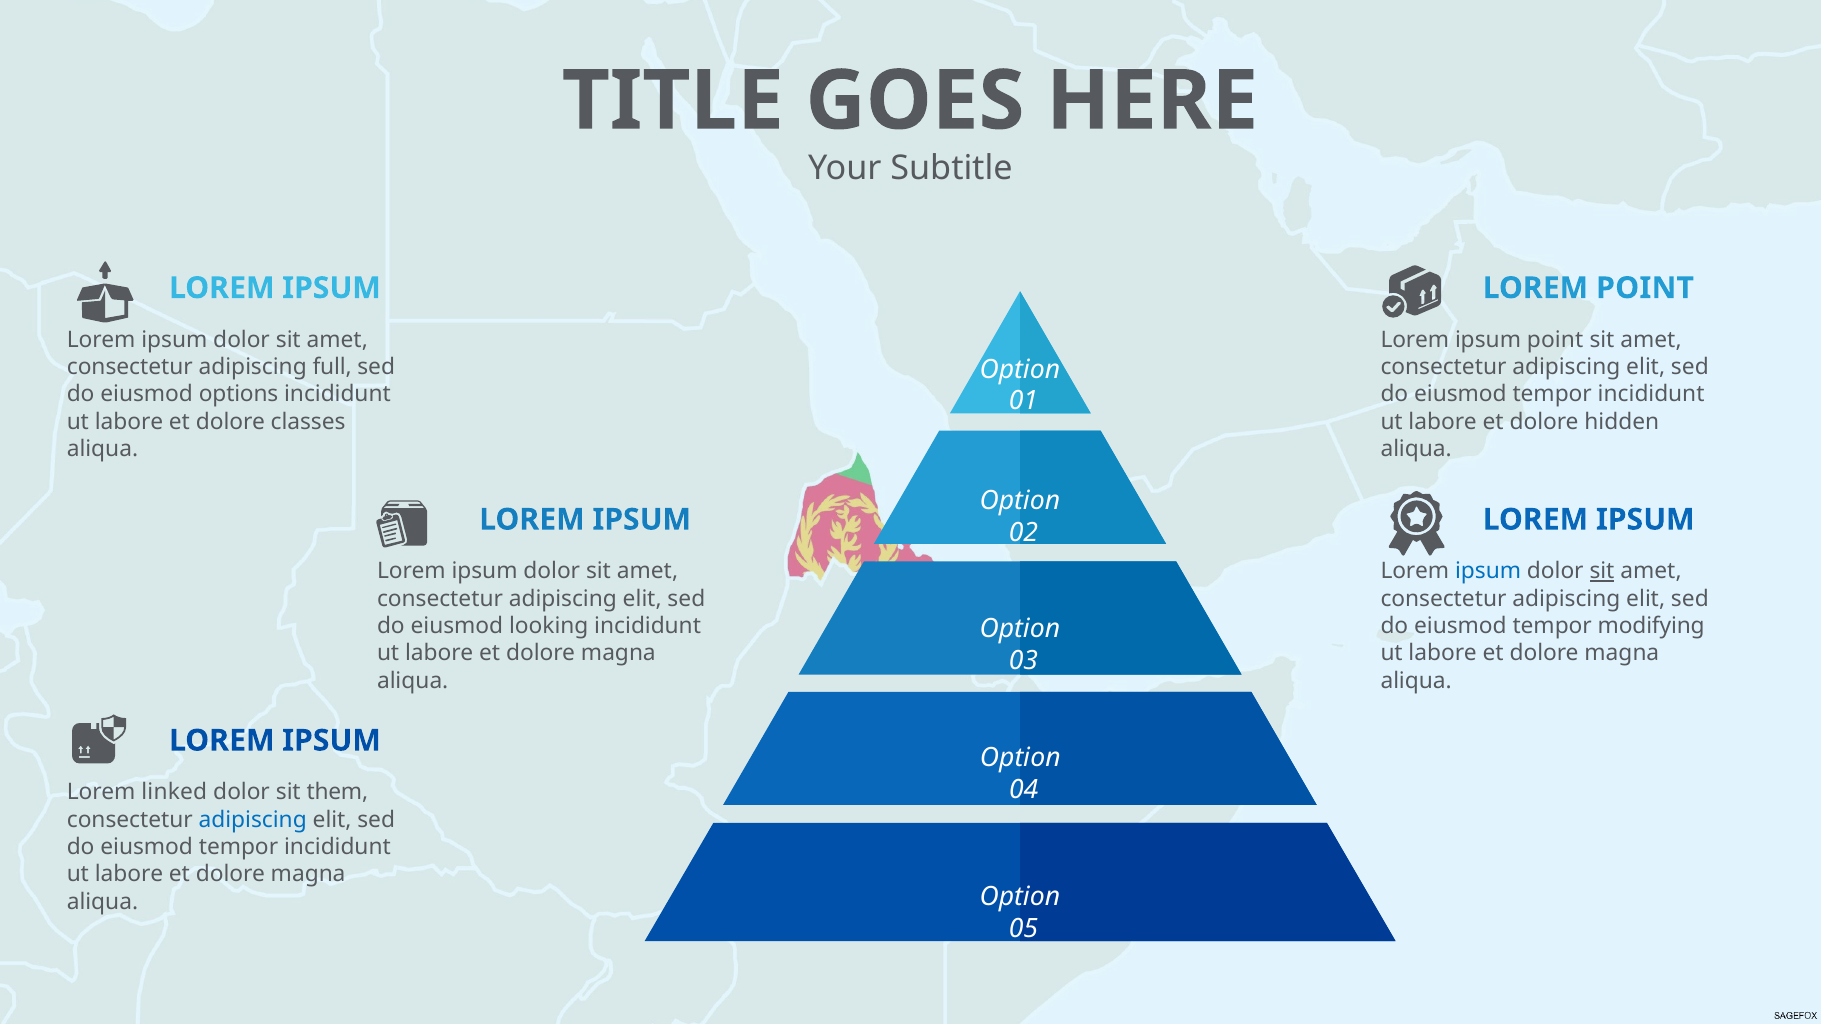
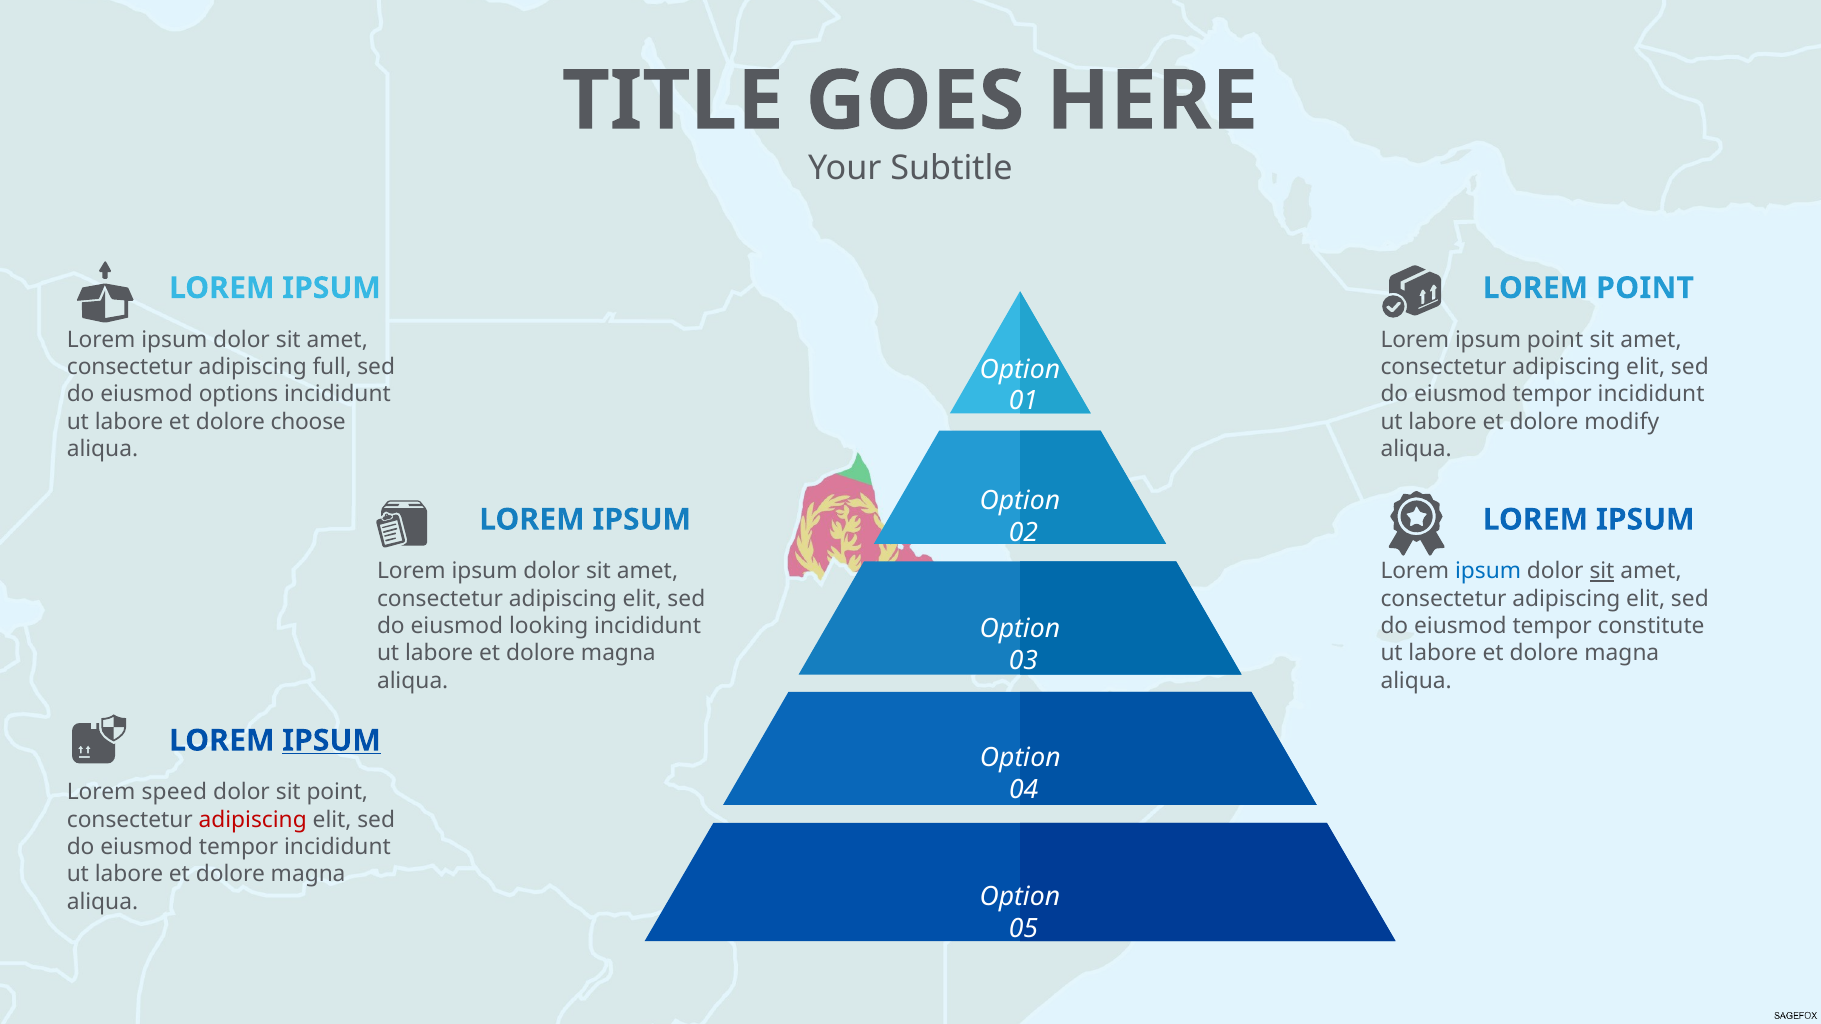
classes: classes -> choose
hidden: hidden -> modify
modifying: modifying -> constitute
IPSUM at (332, 741) underline: none -> present
linked: linked -> speed
sit them: them -> point
adipiscing at (253, 820) colour: blue -> red
